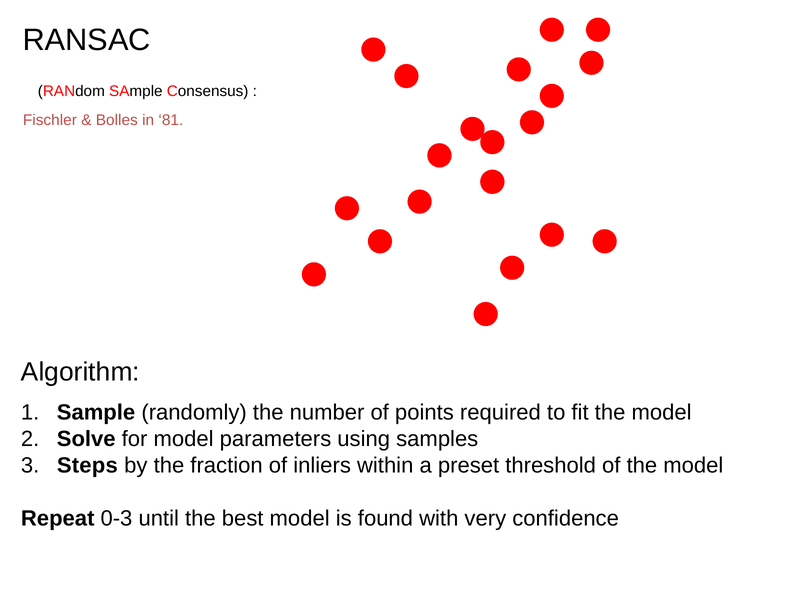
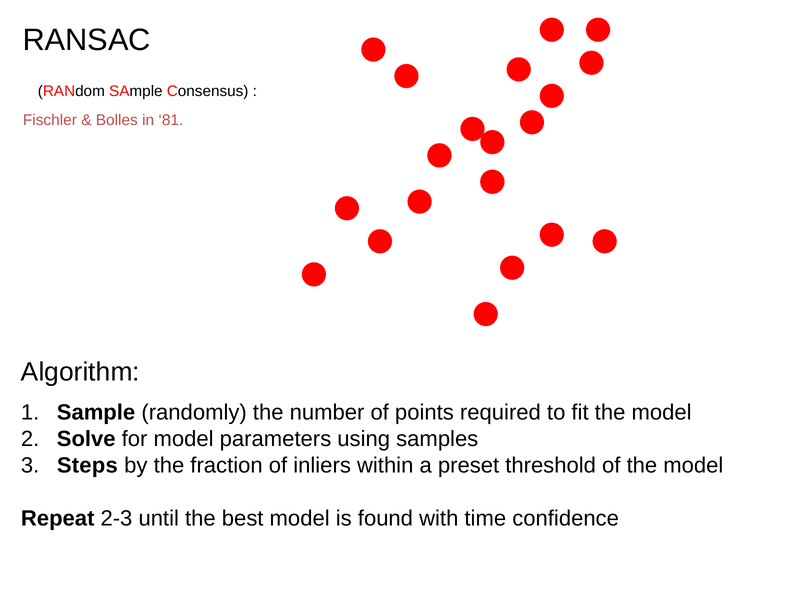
0-3: 0-3 -> 2-3
very: very -> time
